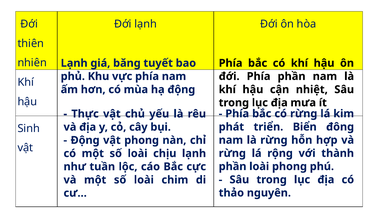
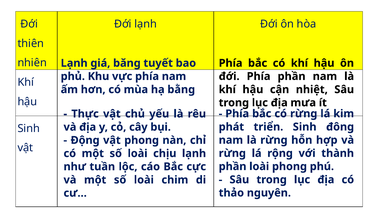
hạ động: động -> bằng
triển Biển: Biển -> Sinh
